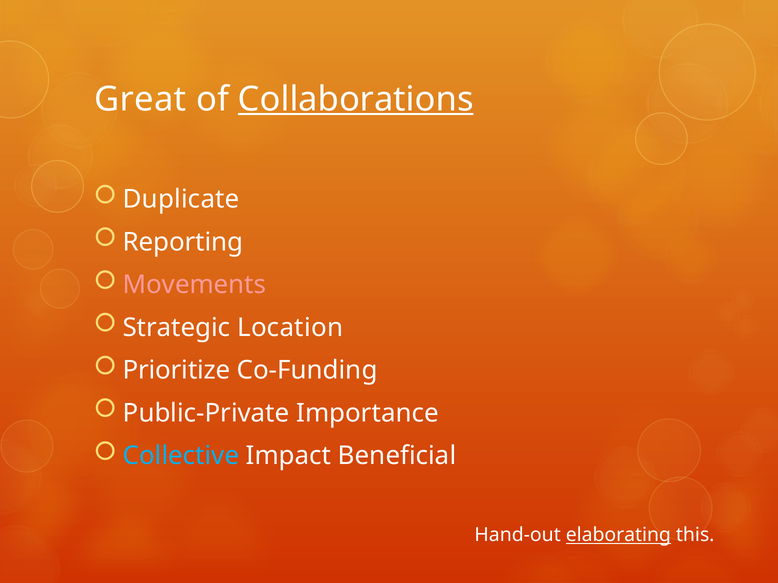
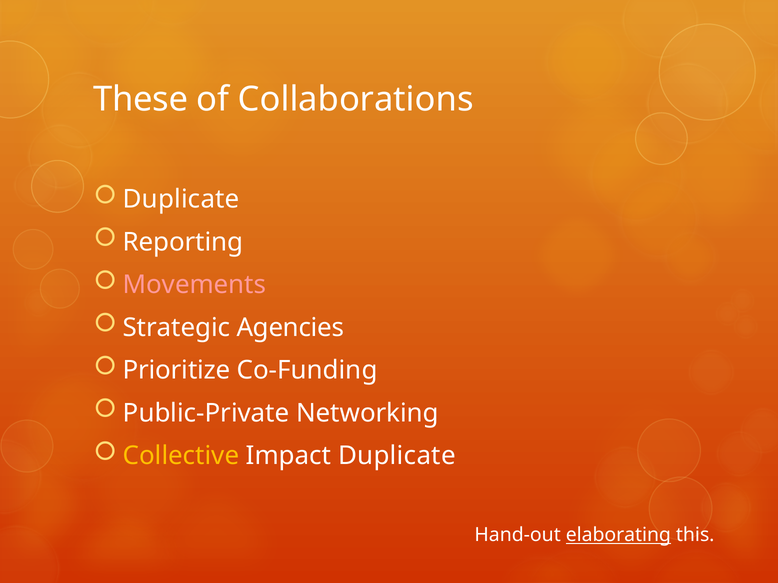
Great: Great -> These
Collaborations underline: present -> none
Location: Location -> Agencies
Importance: Importance -> Networking
Collective colour: light blue -> yellow
Impact Beneficial: Beneficial -> Duplicate
